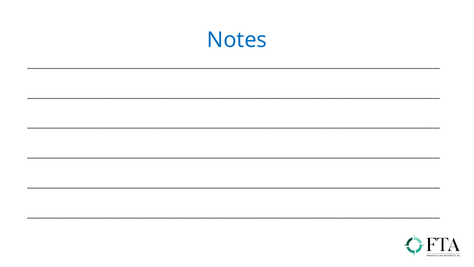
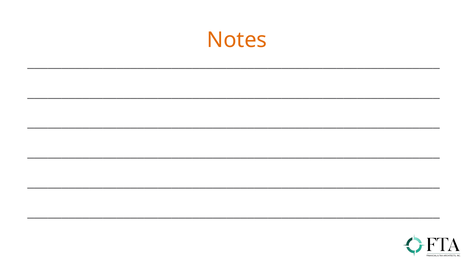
Notes colour: blue -> orange
